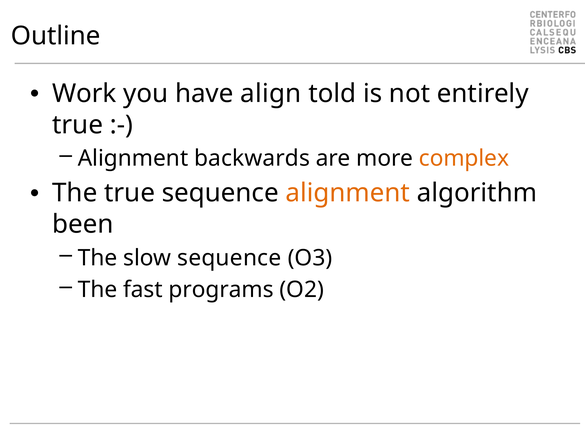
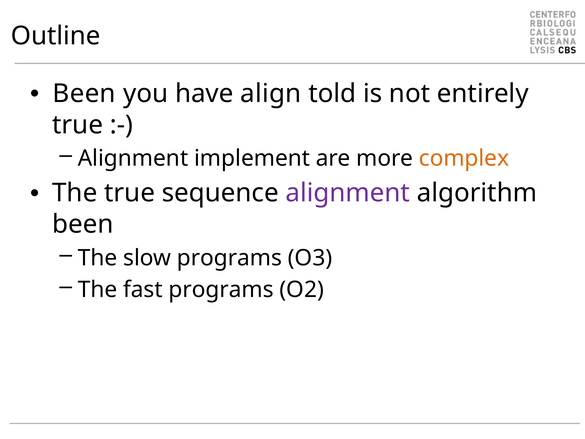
Work at (84, 93): Work -> Been
backwards: backwards -> implement
alignment at (348, 193) colour: orange -> purple
slow sequence: sequence -> programs
